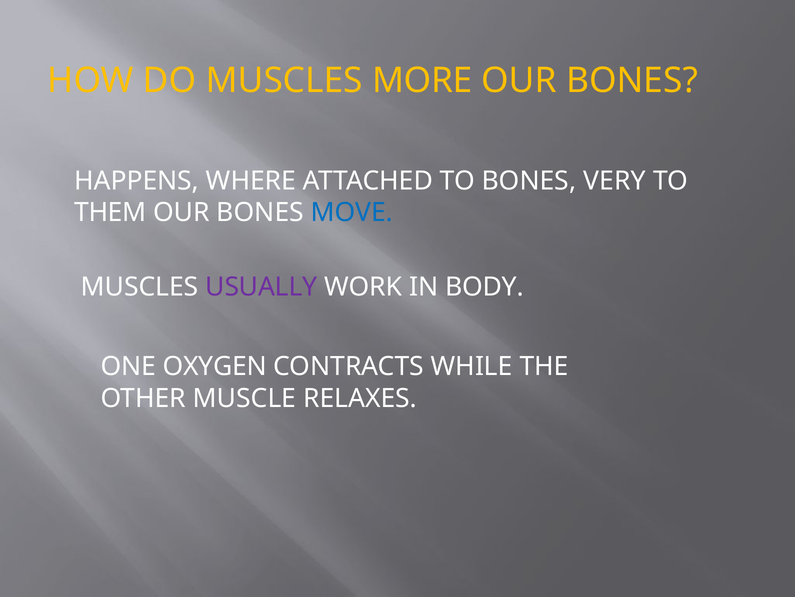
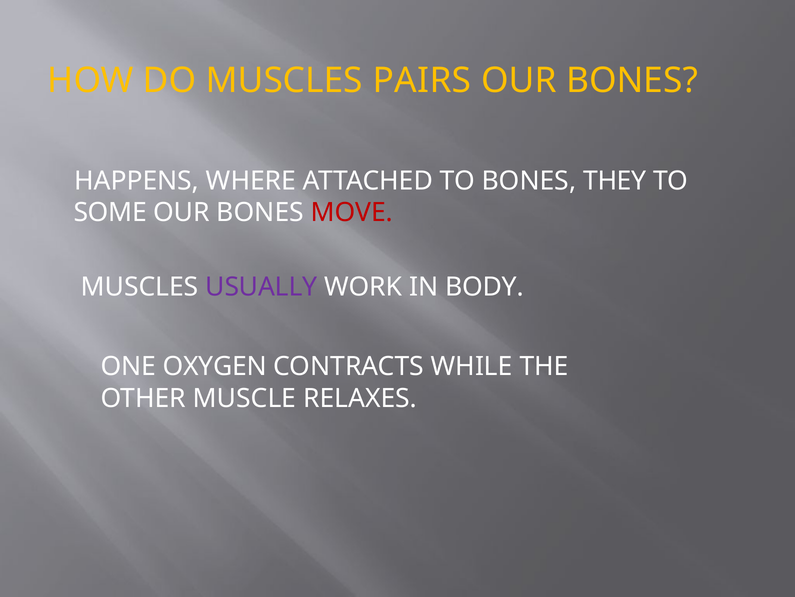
MORE: MORE -> PAIRS
VERY: VERY -> THEY
THEM: THEM -> SOME
MOVE colour: blue -> red
